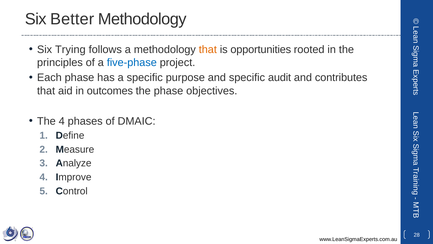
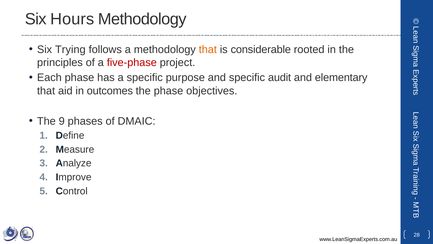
Better: Better -> Hours
opportunities: opportunities -> considerable
five-phase colour: blue -> red
contributes: contributes -> elementary
The 4: 4 -> 9
